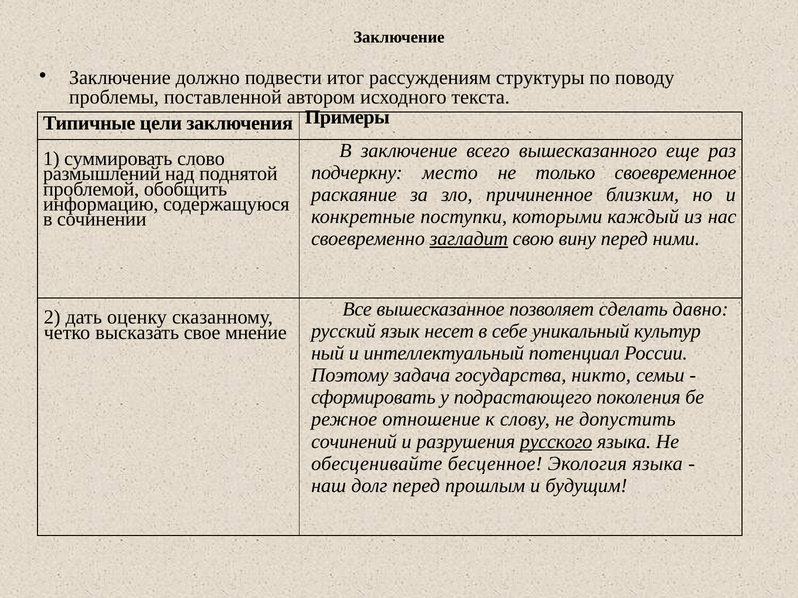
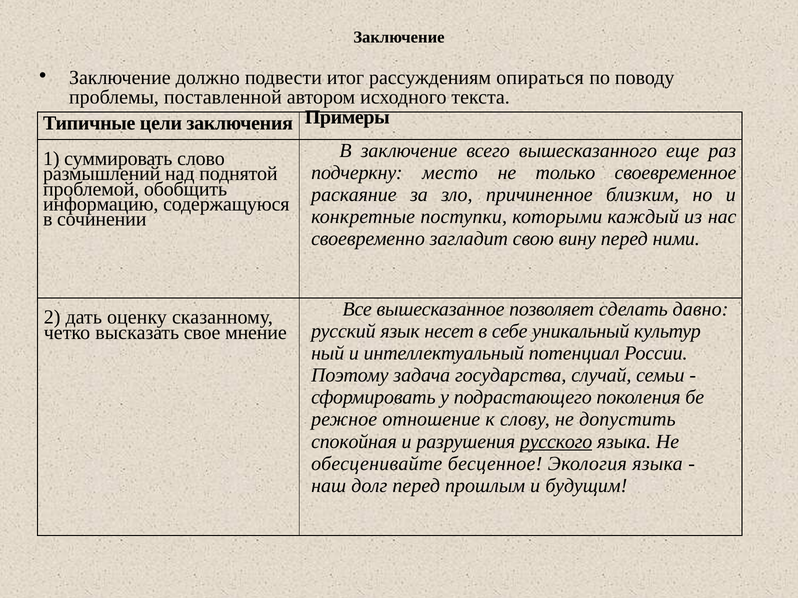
структуры: структуры -> опираться
загладит underline: present -> none
никто: никто -> случай
сочинений: сочинений -> спокойная
